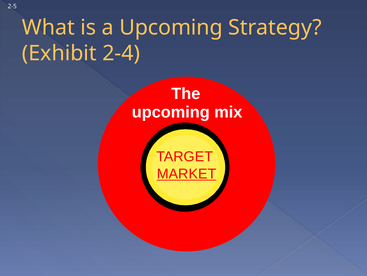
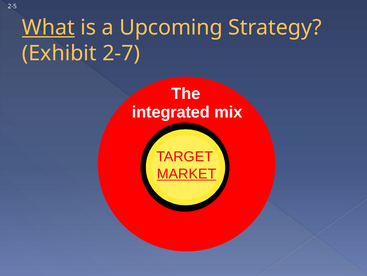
What underline: none -> present
2-4: 2-4 -> 2-7
upcoming at (171, 112): upcoming -> integrated
